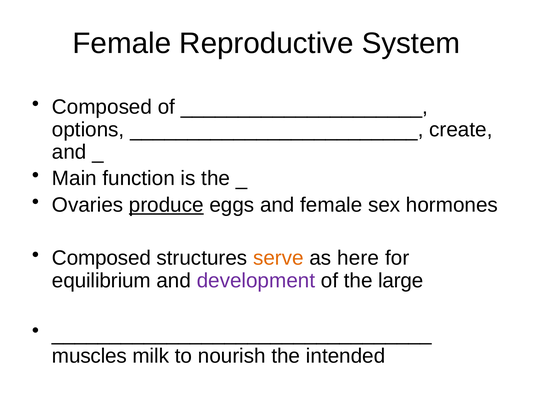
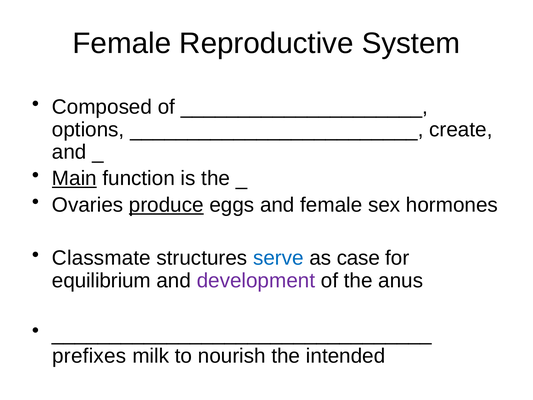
Main underline: none -> present
Composed at (102, 258): Composed -> Classmate
serve colour: orange -> blue
here: here -> case
large: large -> anus
muscles: muscles -> prefixes
